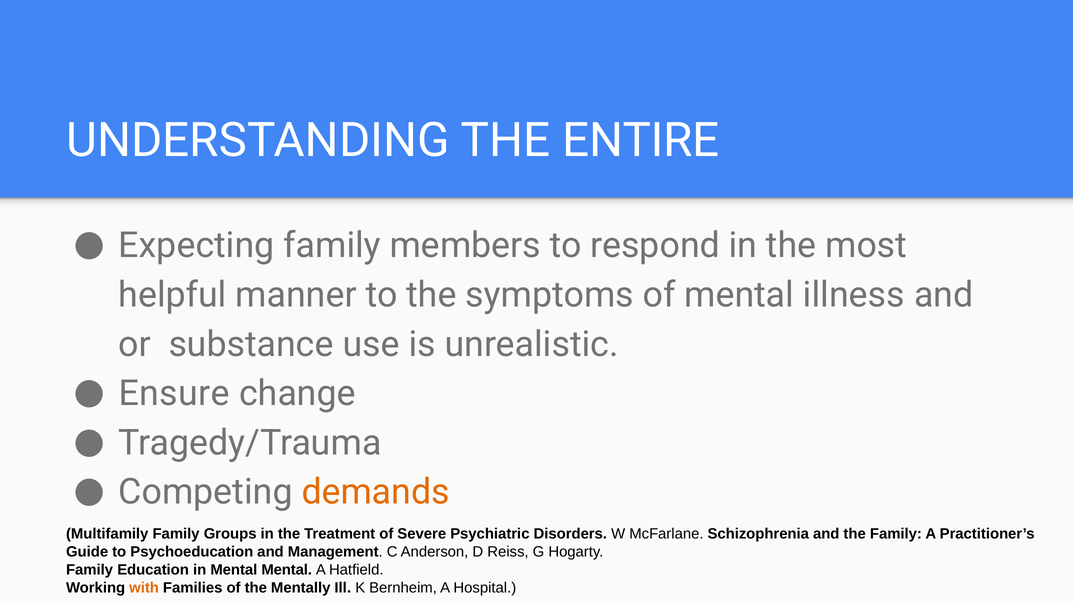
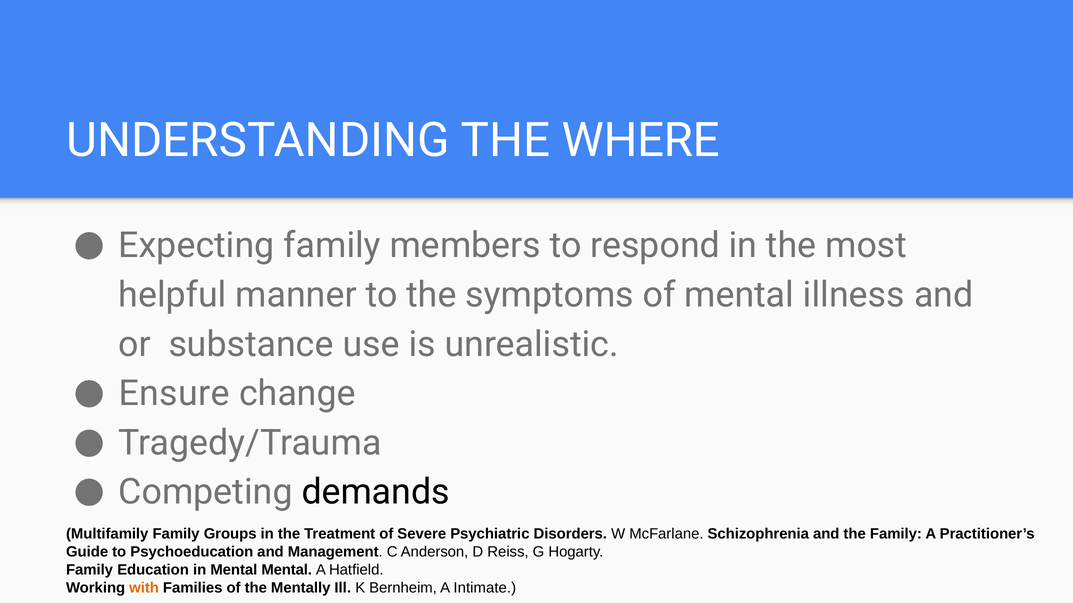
ENTIRE: ENTIRE -> WHERE
demands colour: orange -> black
Hospital: Hospital -> Intimate
